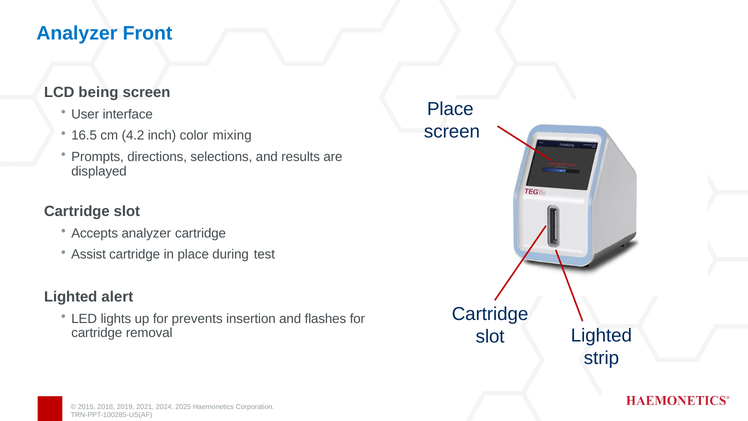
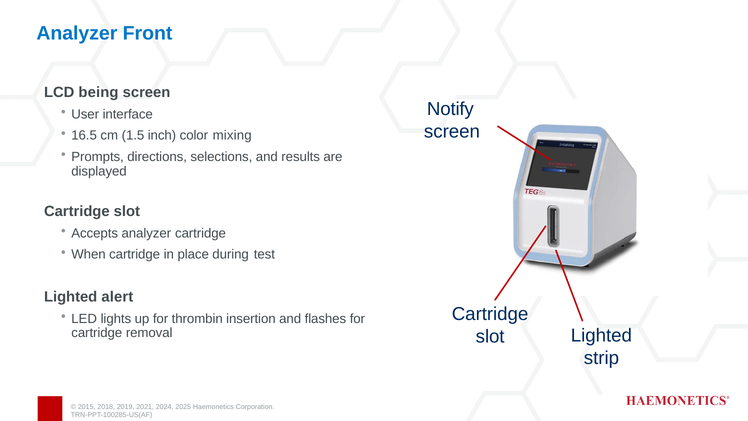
Place at (450, 109): Place -> Notify
4.2: 4.2 -> 1.5
Assist: Assist -> When
prevents: prevents -> thrombin
